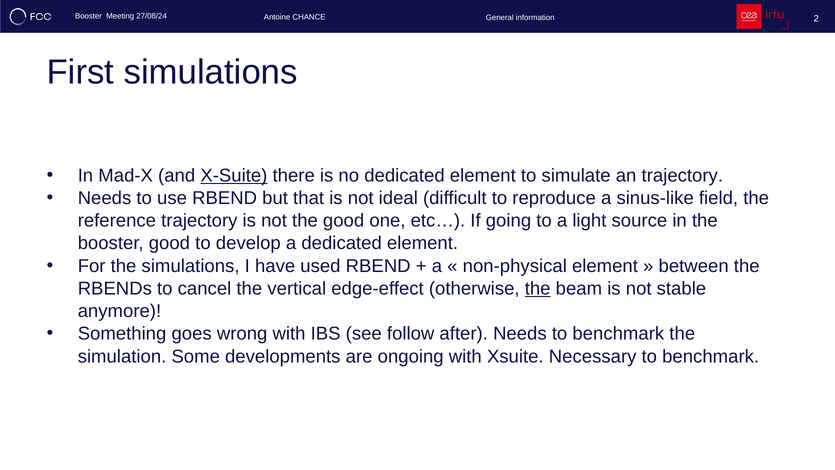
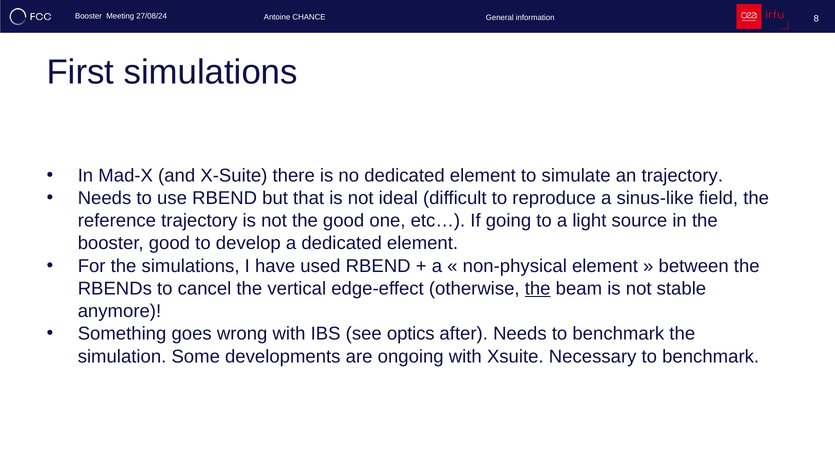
2: 2 -> 8
X-Suite underline: present -> none
follow: follow -> optics
